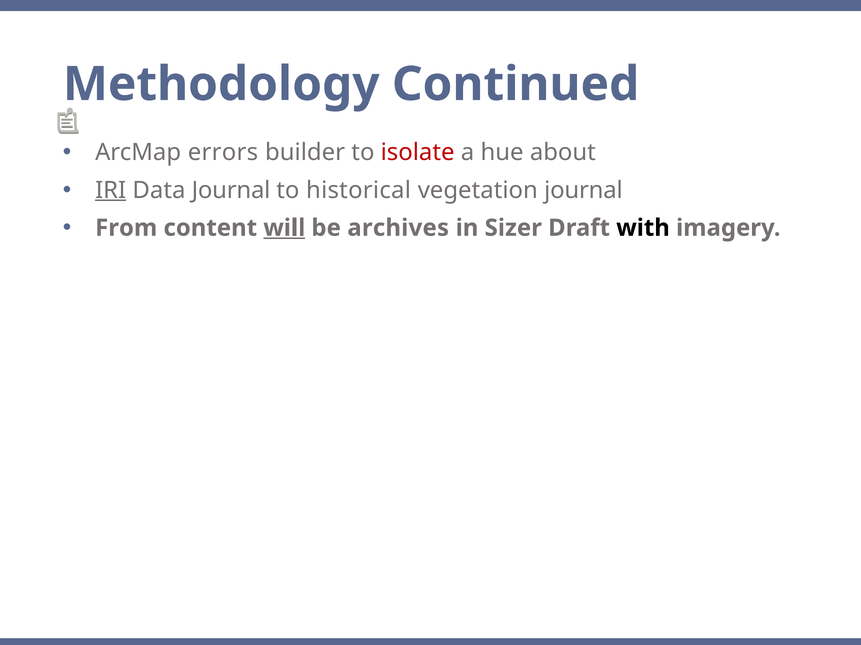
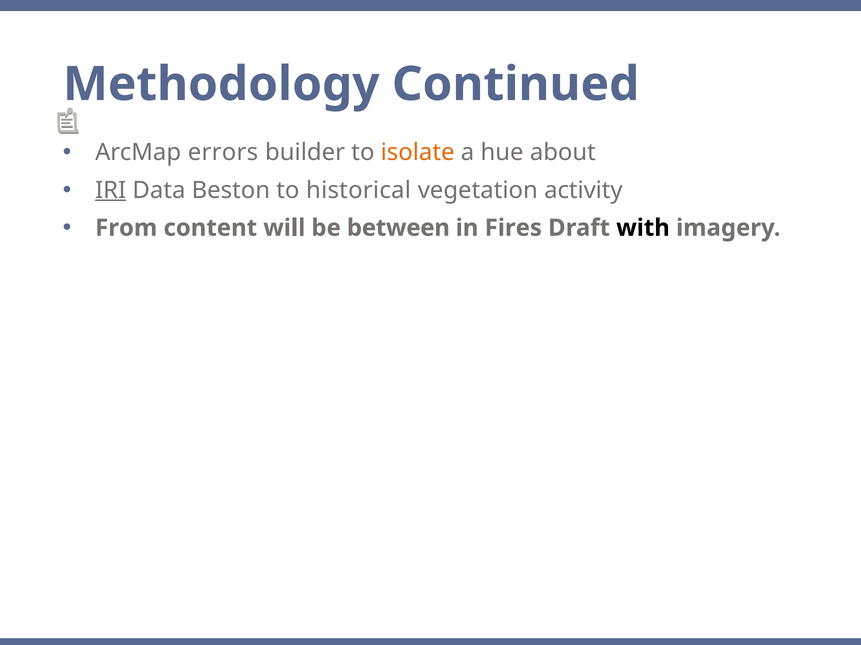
isolate colour: red -> orange
Data Journal: Journal -> Beston
vegetation journal: journal -> activity
will underline: present -> none
archives: archives -> between
Sizer: Sizer -> Fires
